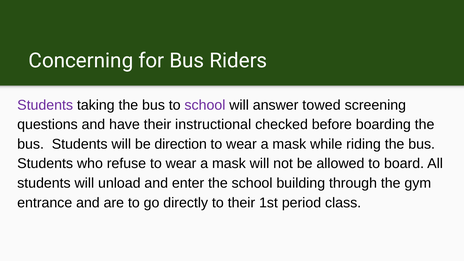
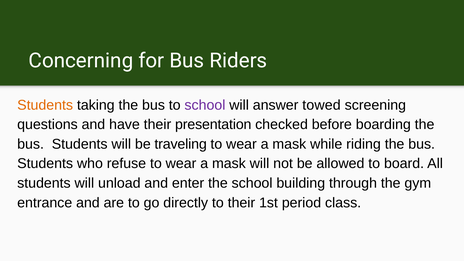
Students at (45, 105) colour: purple -> orange
instructional: instructional -> presentation
direction: direction -> traveling
